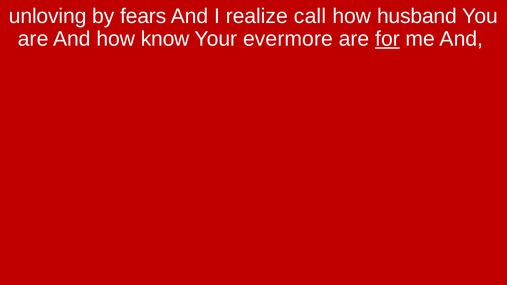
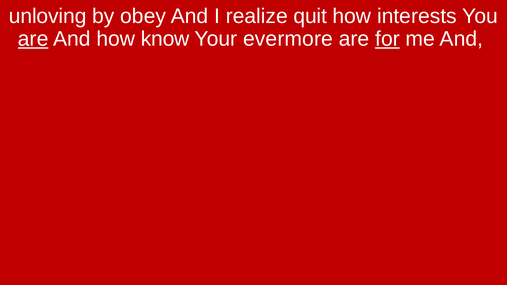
fears: fears -> obey
call: call -> quit
husband: husband -> interests
are at (33, 39) underline: none -> present
